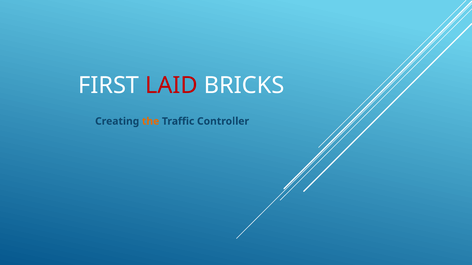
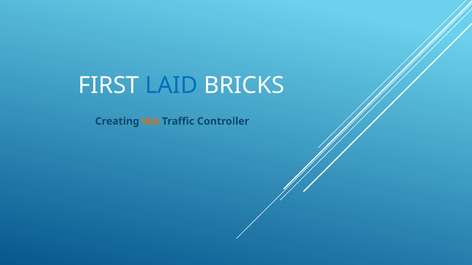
LAID colour: red -> blue
